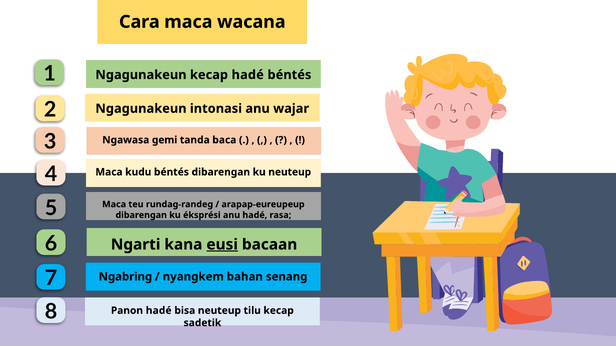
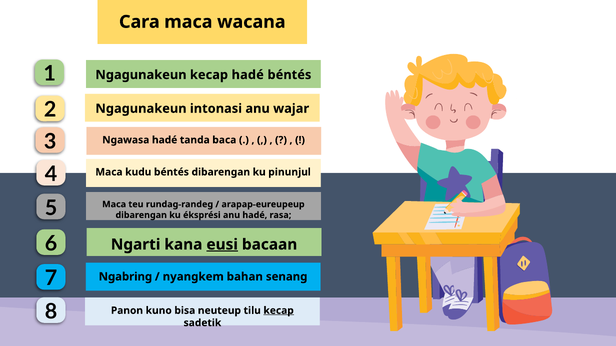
Ngawasa gemi: gemi -> hadé
ku neuteup: neuteup -> pinunjul
Panon hadé: hadé -> kuno
kecap at (279, 311) underline: none -> present
